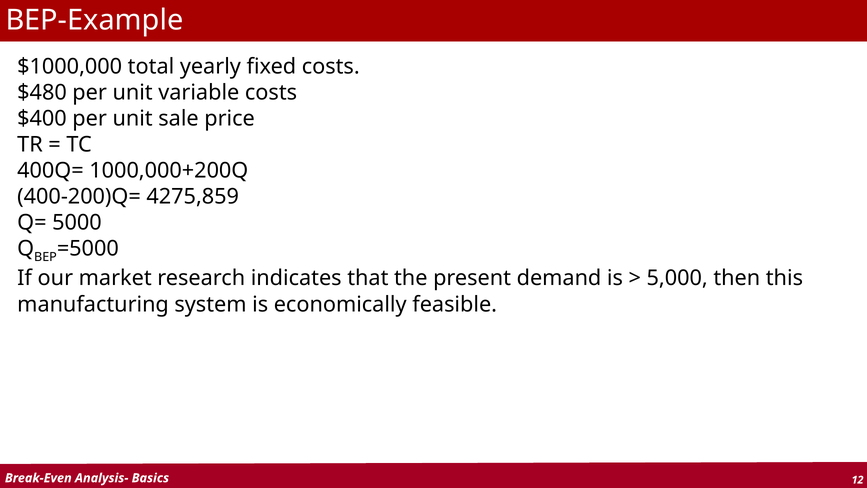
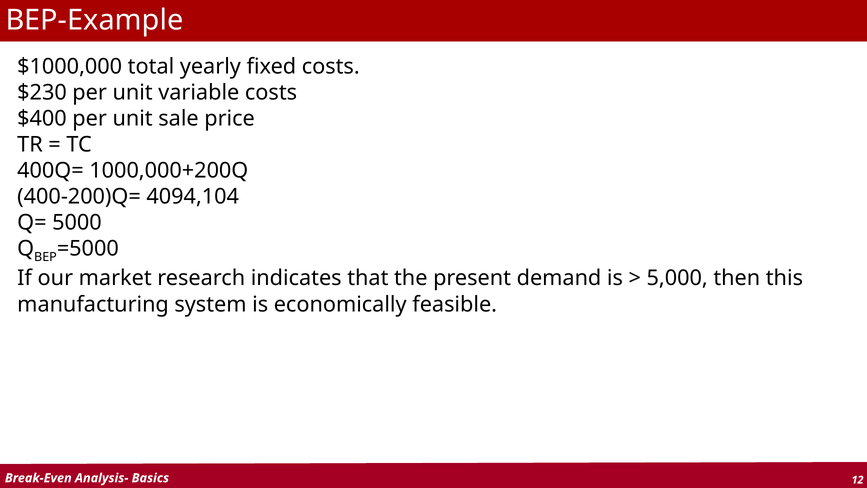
$480: $480 -> $230
4275,859: 4275,859 -> 4094,104
